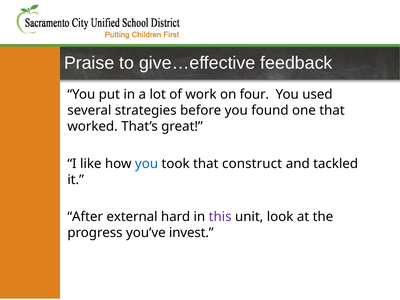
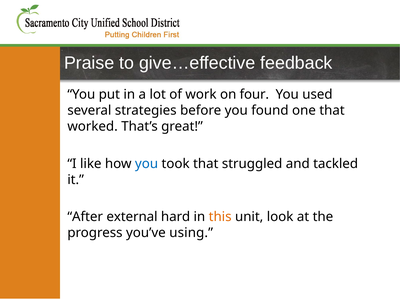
construct: construct -> struggled
this colour: purple -> orange
invest: invest -> using
